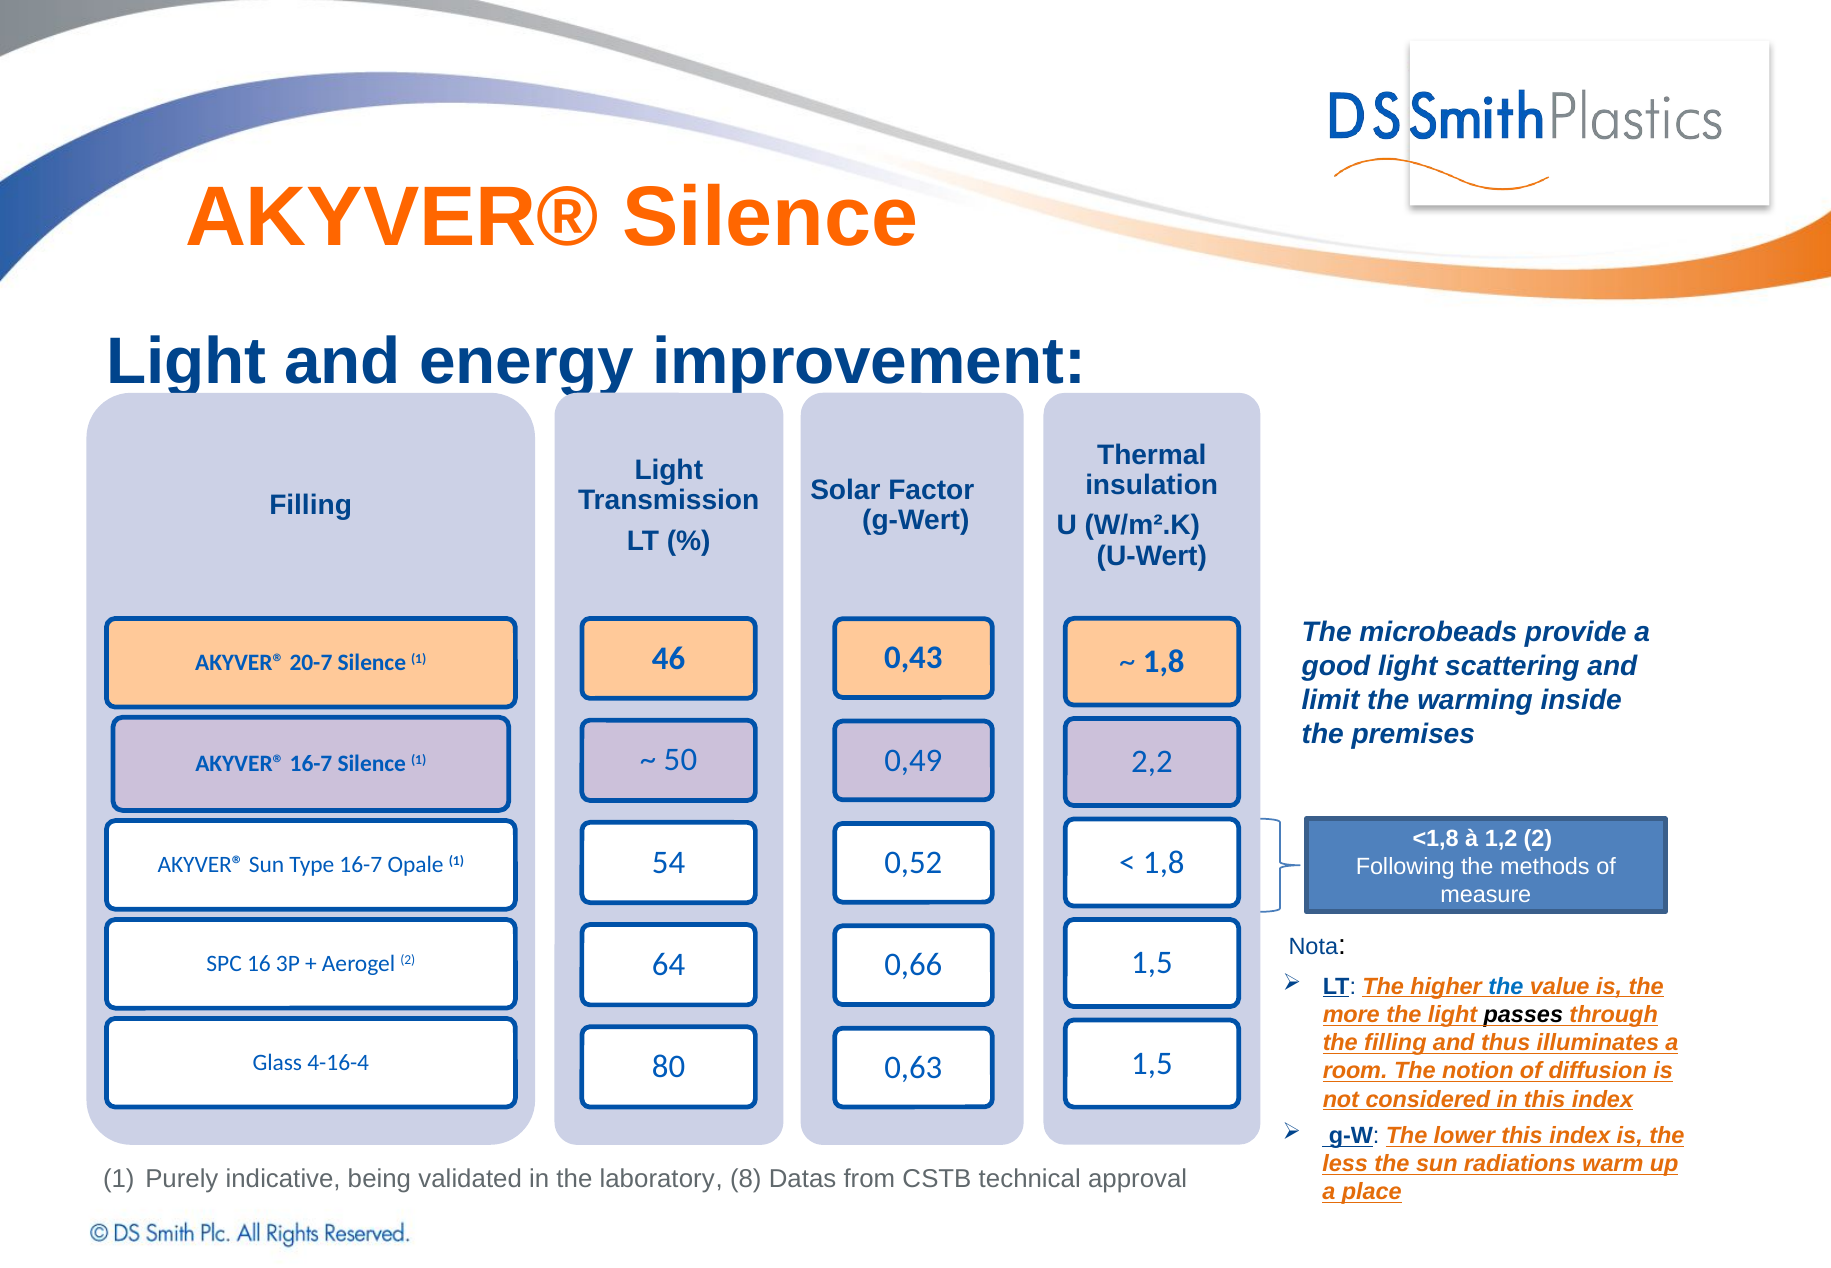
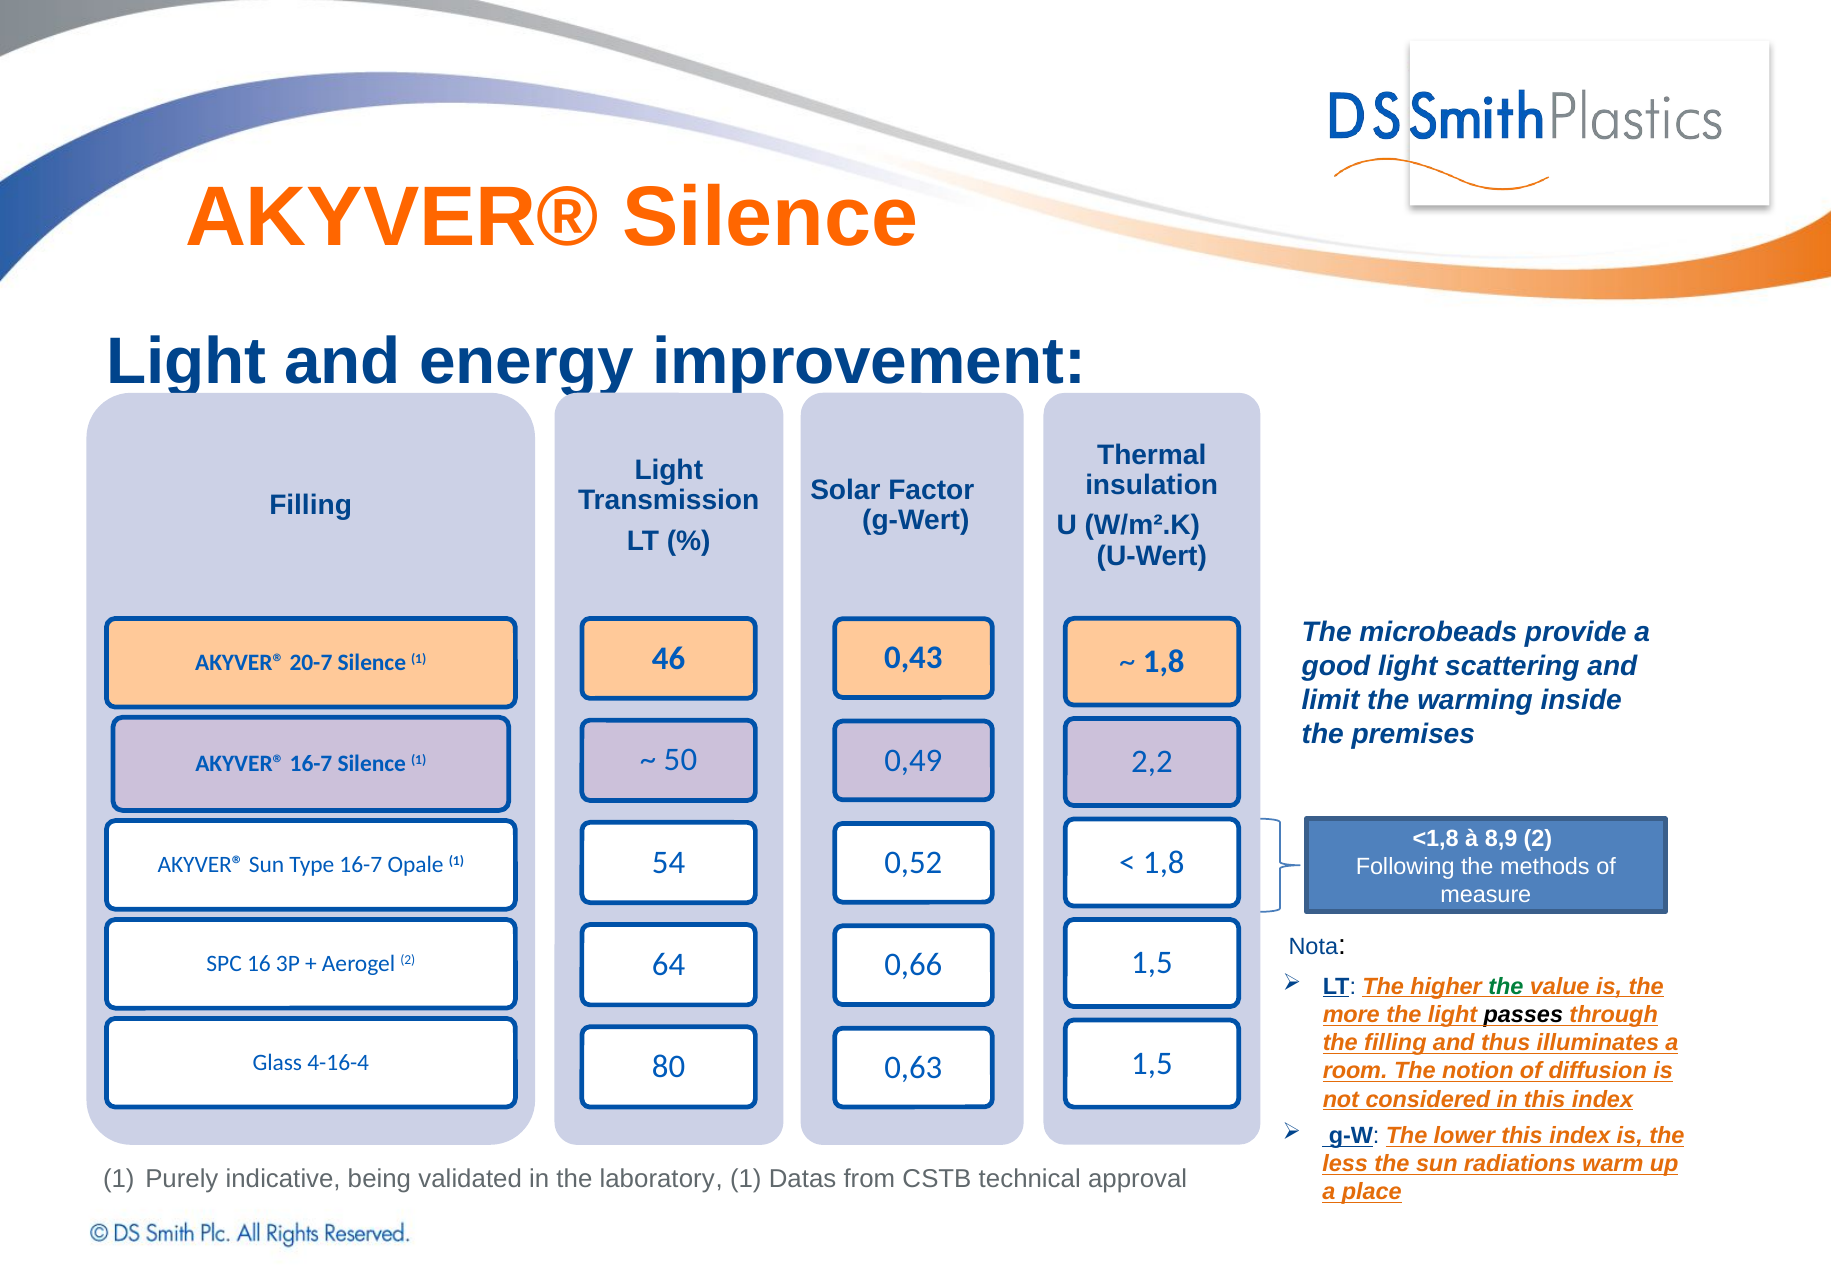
1,2: 1,2 -> 8,9
the at (1506, 986) colour: blue -> green
laboratory 8: 8 -> 1
